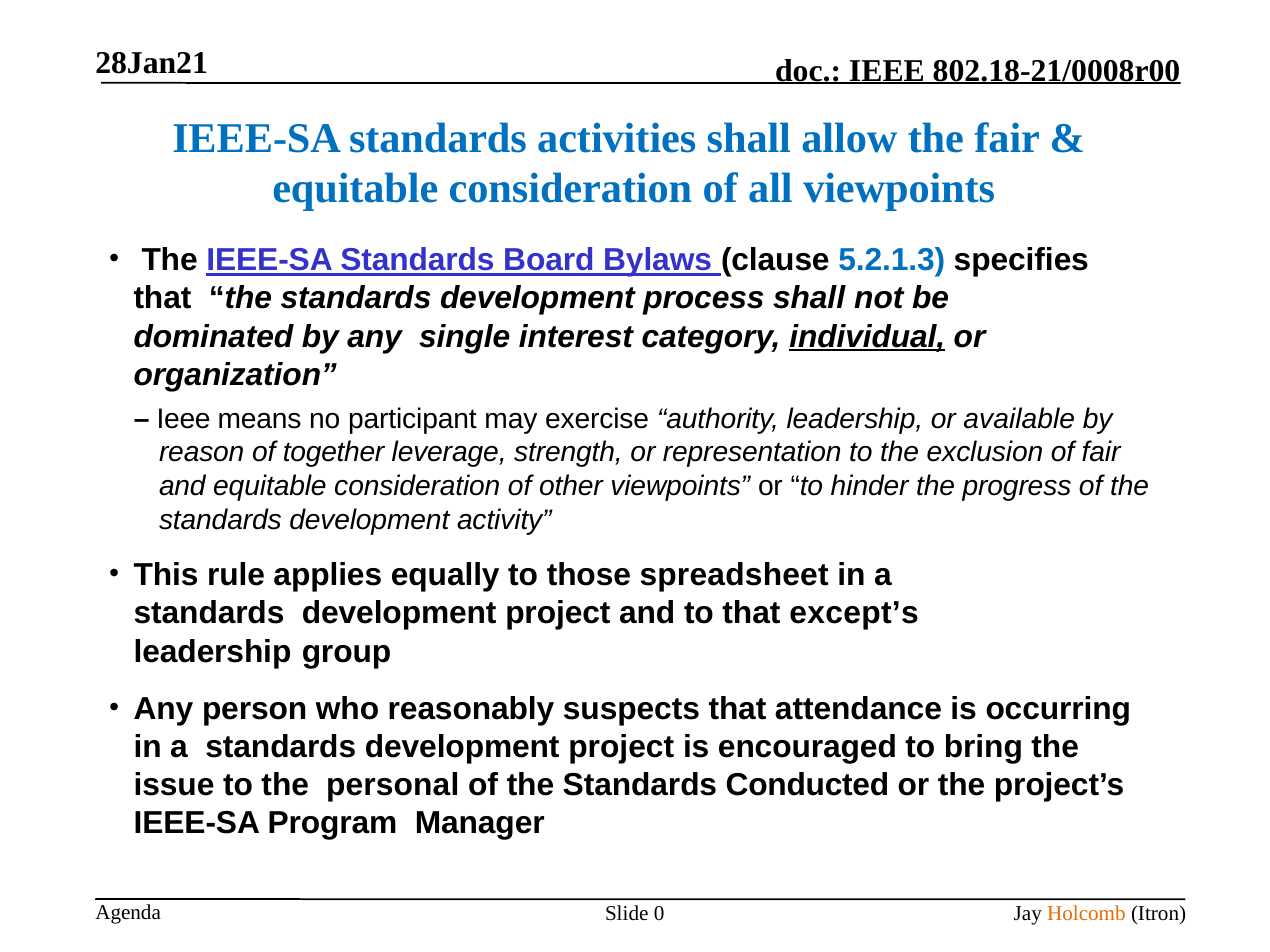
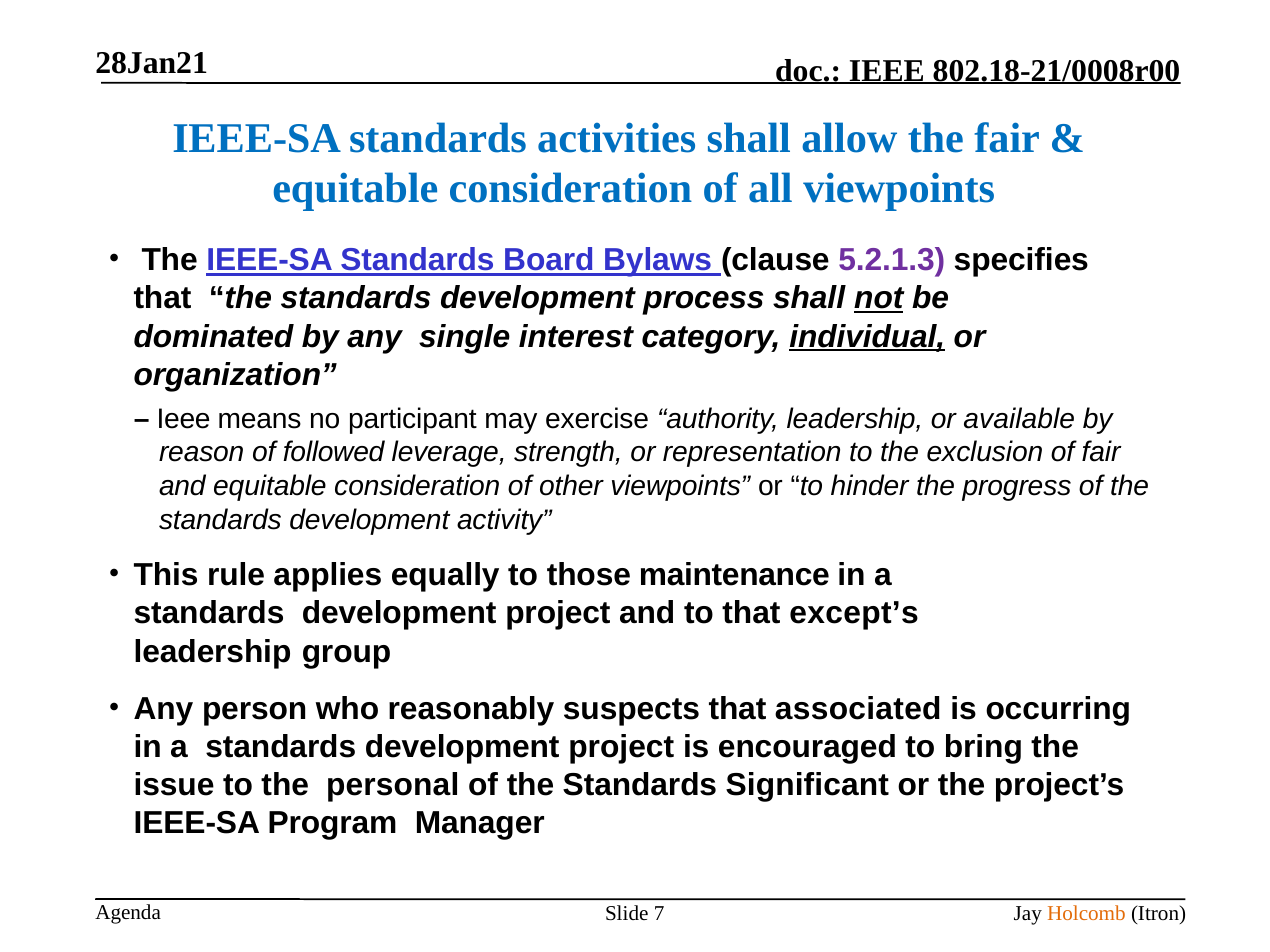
5.2.1.3 colour: blue -> purple
not underline: none -> present
together: together -> followed
spreadsheet: spreadsheet -> maintenance
attendance: attendance -> associated
Conducted: Conducted -> Significant
0: 0 -> 7
